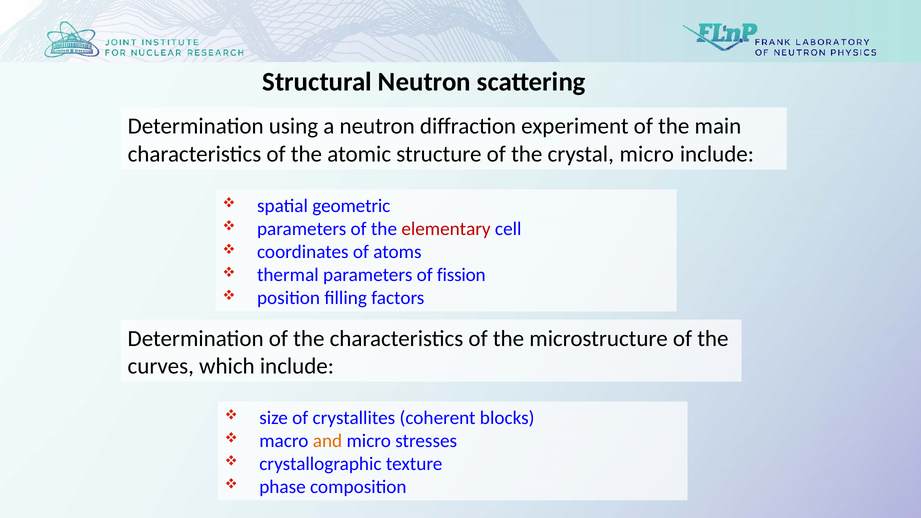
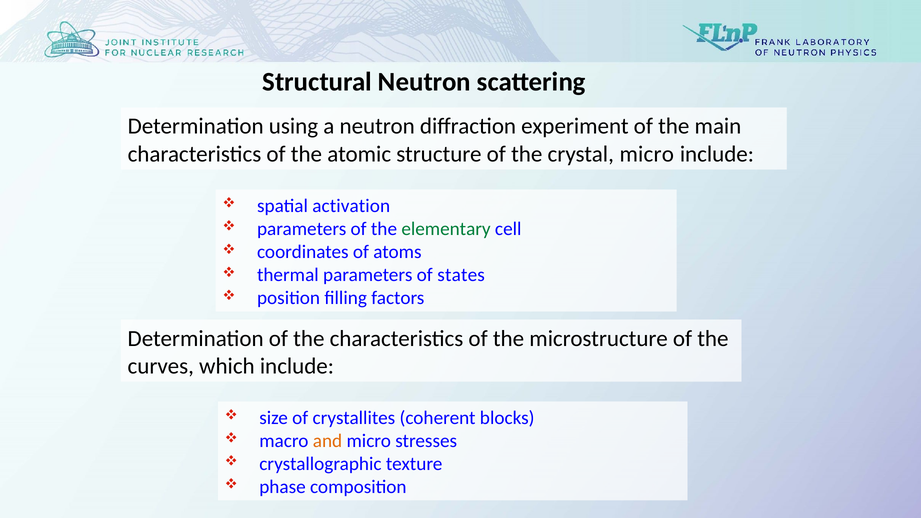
geometric: geometric -> activation
elementary colour: red -> green
fission: fission -> states
